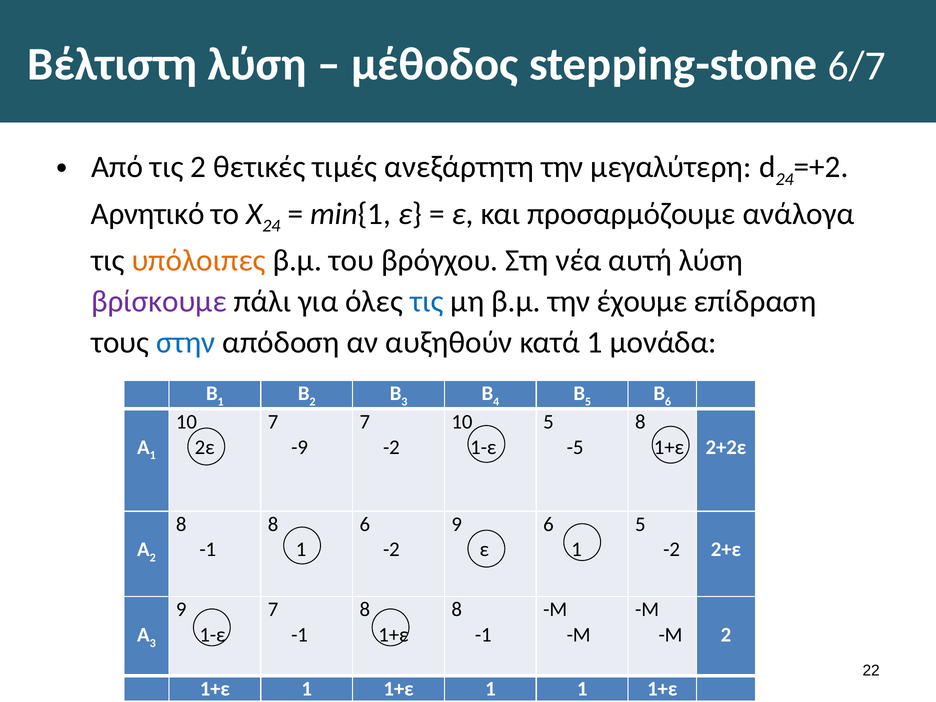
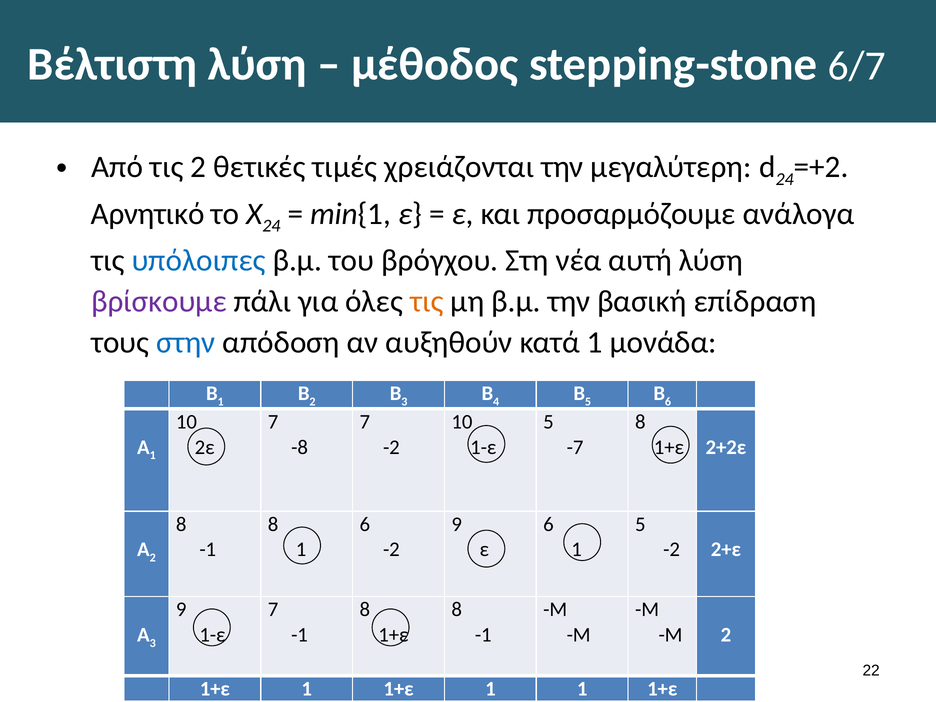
ανεξάρτητη: ανεξάρτητη -> χρειάζονται
υπόλοιπες colour: orange -> blue
τις at (427, 301) colour: blue -> orange
έχουμε: έχουμε -> βασική
-9: -9 -> -8
-5: -5 -> -7
